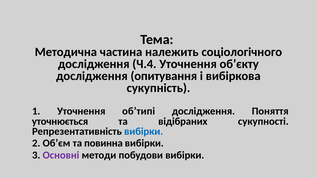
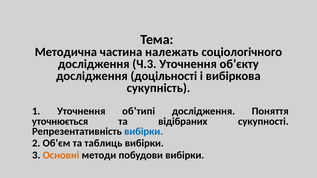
належить: належить -> належать
Ч.4: Ч.4 -> Ч.3
опитування: опитування -> доцільності
повинна: повинна -> таблиць
Основні colour: purple -> orange
